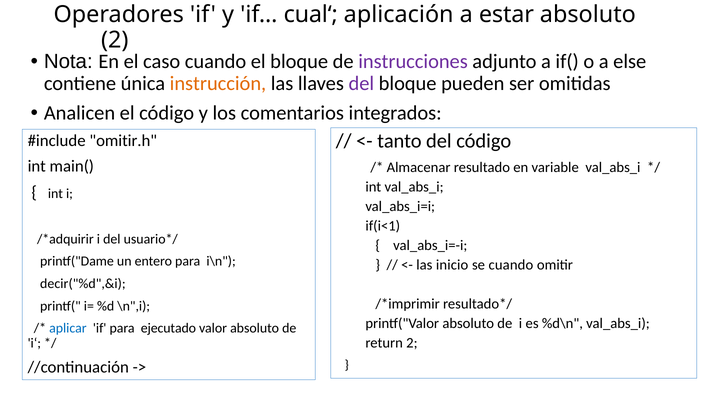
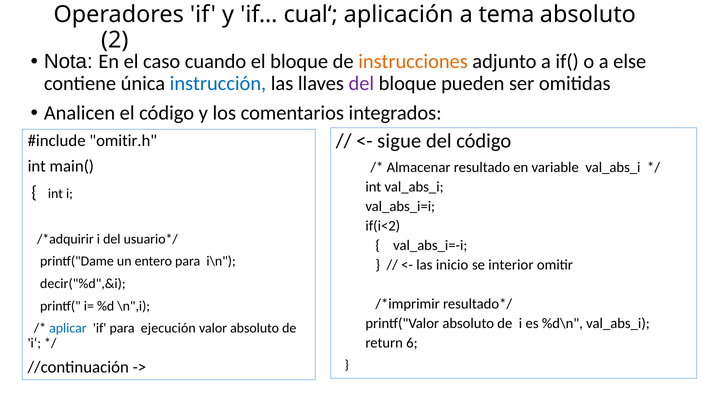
estar: estar -> tema
instrucciones colour: purple -> orange
instrucción colour: orange -> blue
tanto: tanto -> sigue
if(i<1: if(i<1 -> if(i<2
se cuando: cuando -> interior
ejecutado: ejecutado -> ejecución
return 2: 2 -> 6
